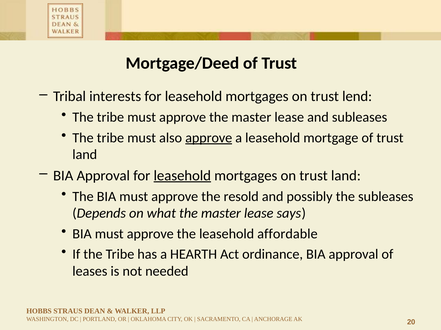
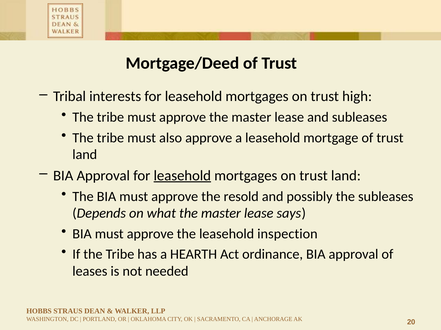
lend: lend -> high
approve at (209, 138) underline: present -> none
affordable: affordable -> inspection
